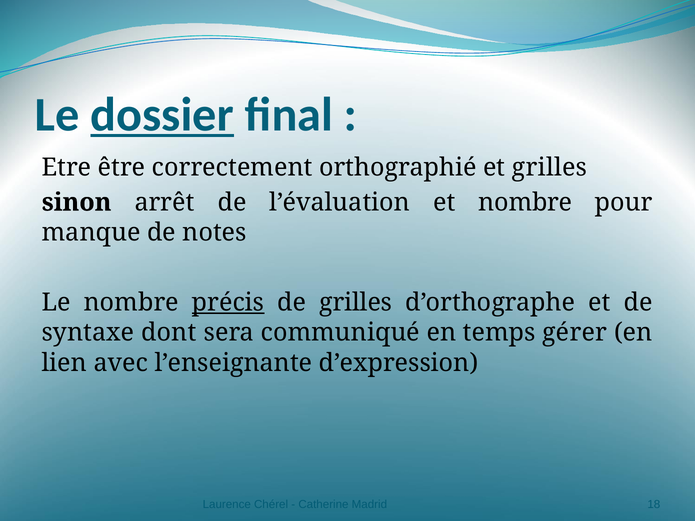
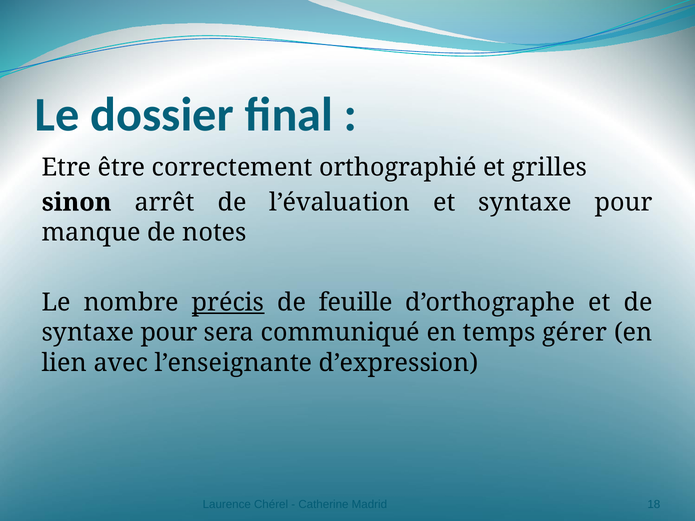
dossier underline: present -> none
et nombre: nombre -> syntaxe
de grilles: grilles -> feuille
dont at (169, 333): dont -> pour
